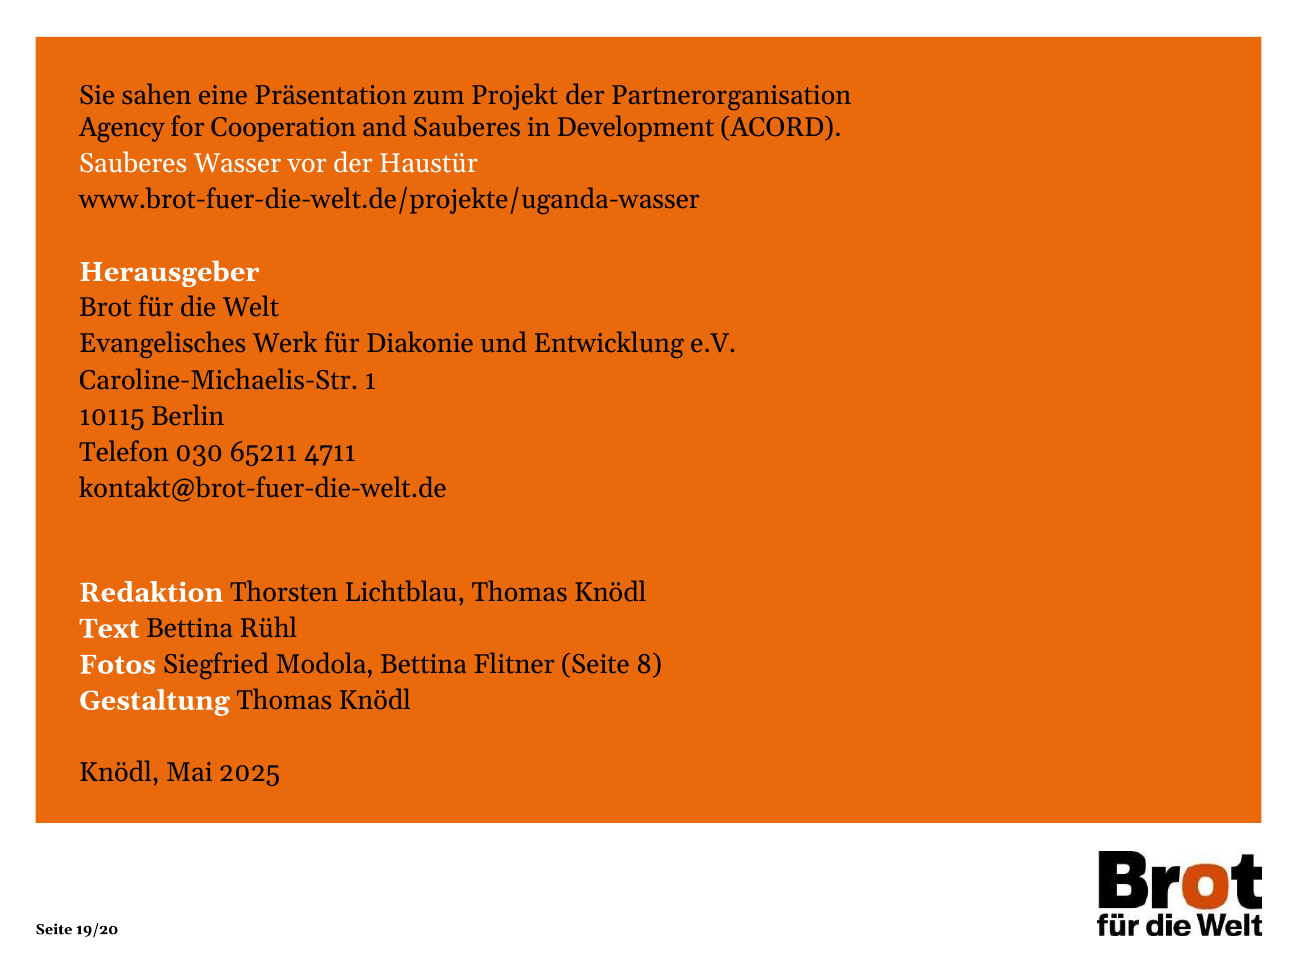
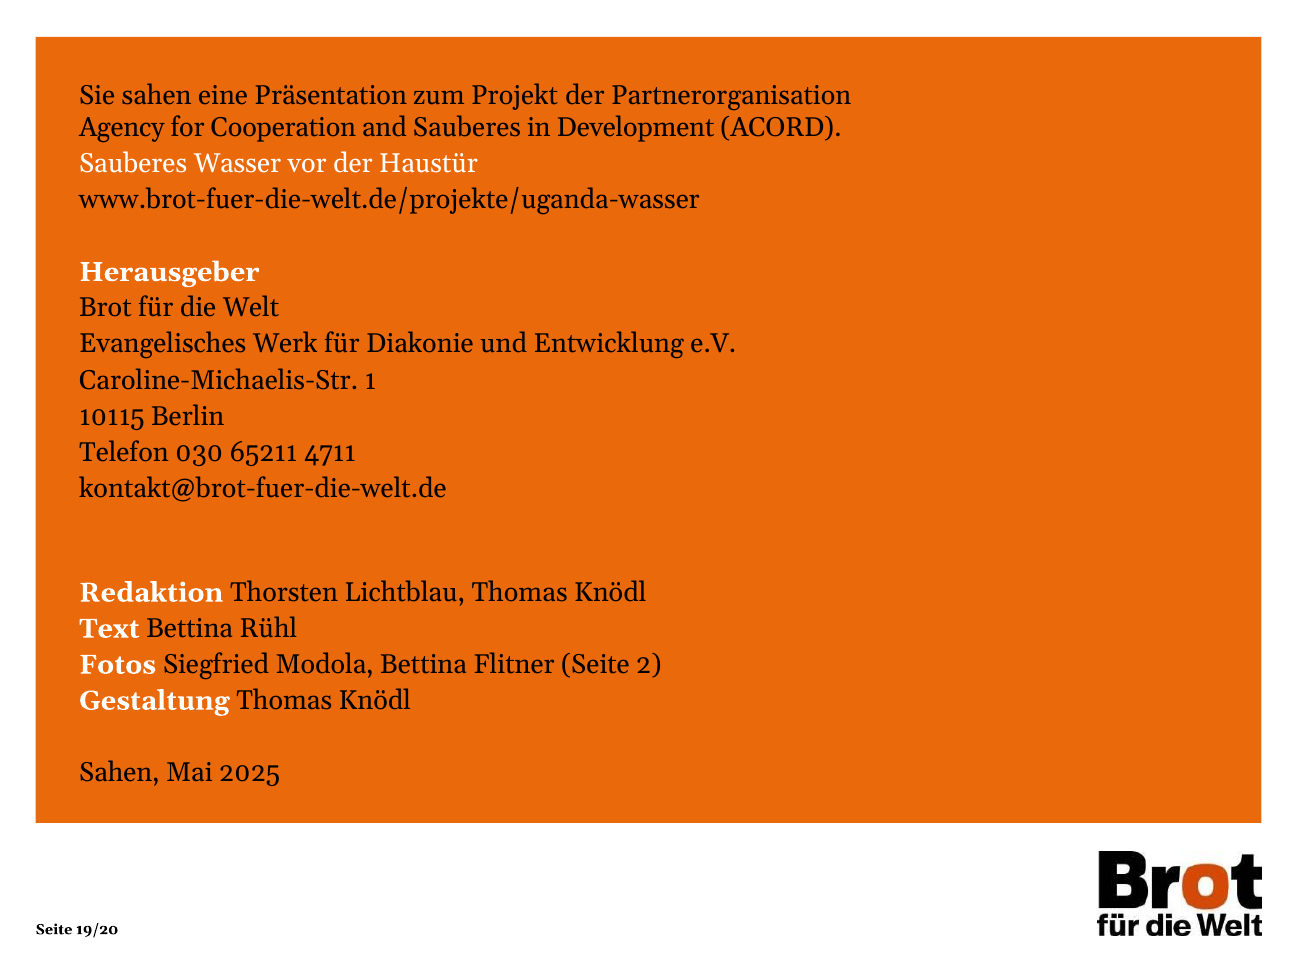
8: 8 -> 2
Knödl at (119, 773): Knödl -> Sahen
